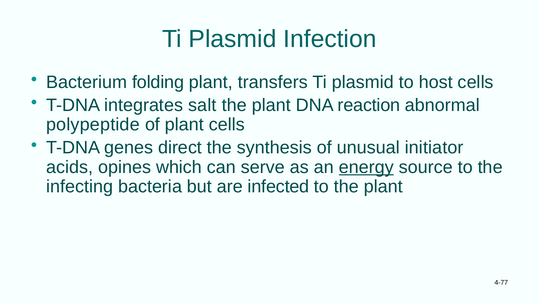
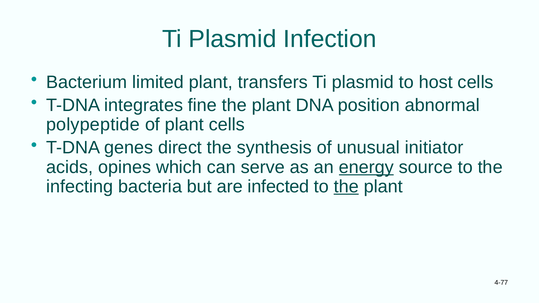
folding: folding -> limited
salt: salt -> fine
reaction: reaction -> position
the at (346, 187) underline: none -> present
